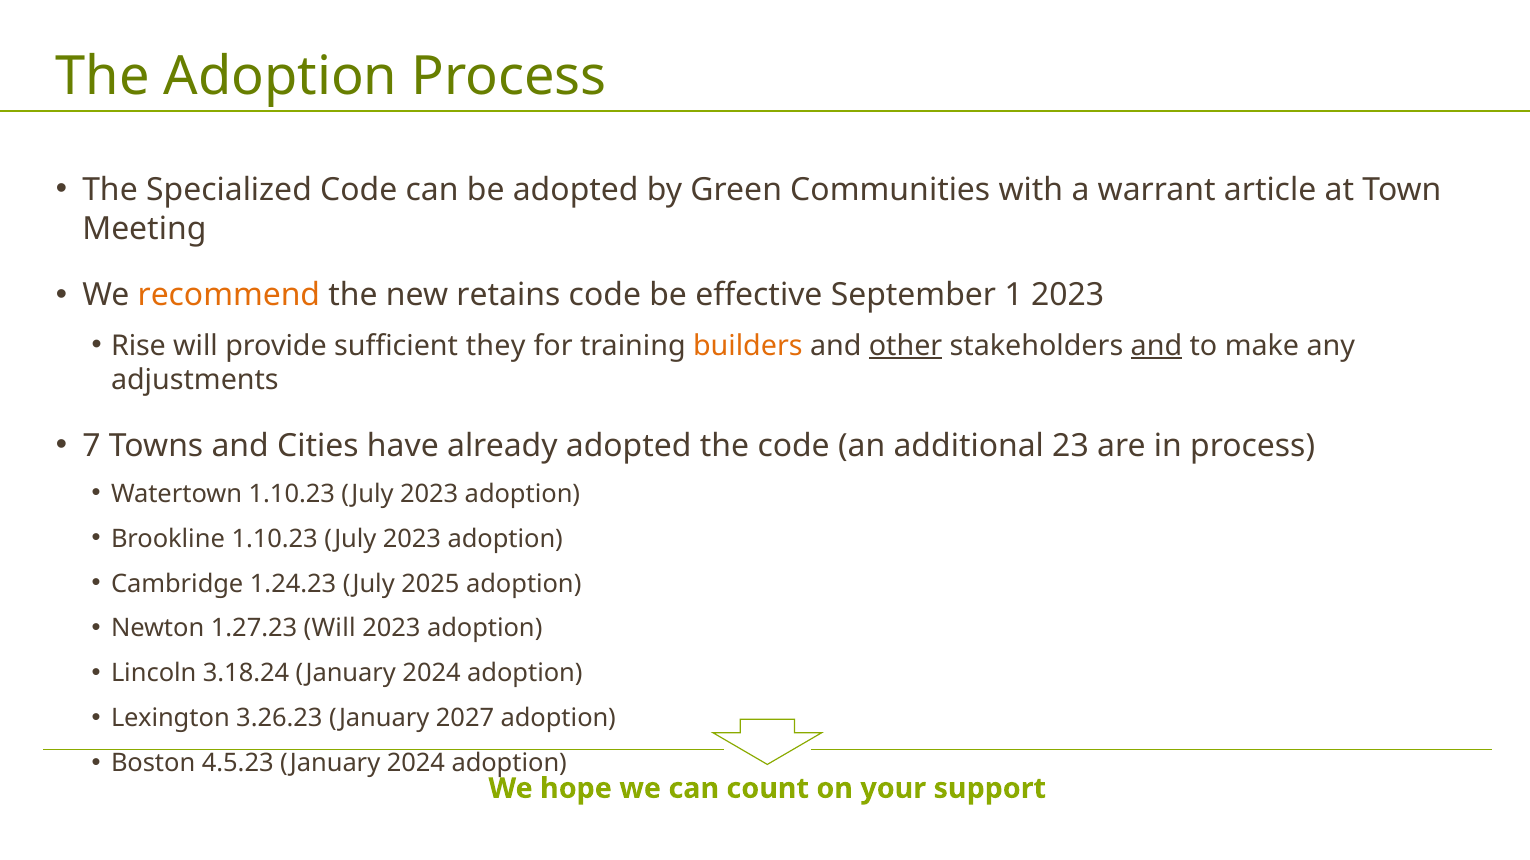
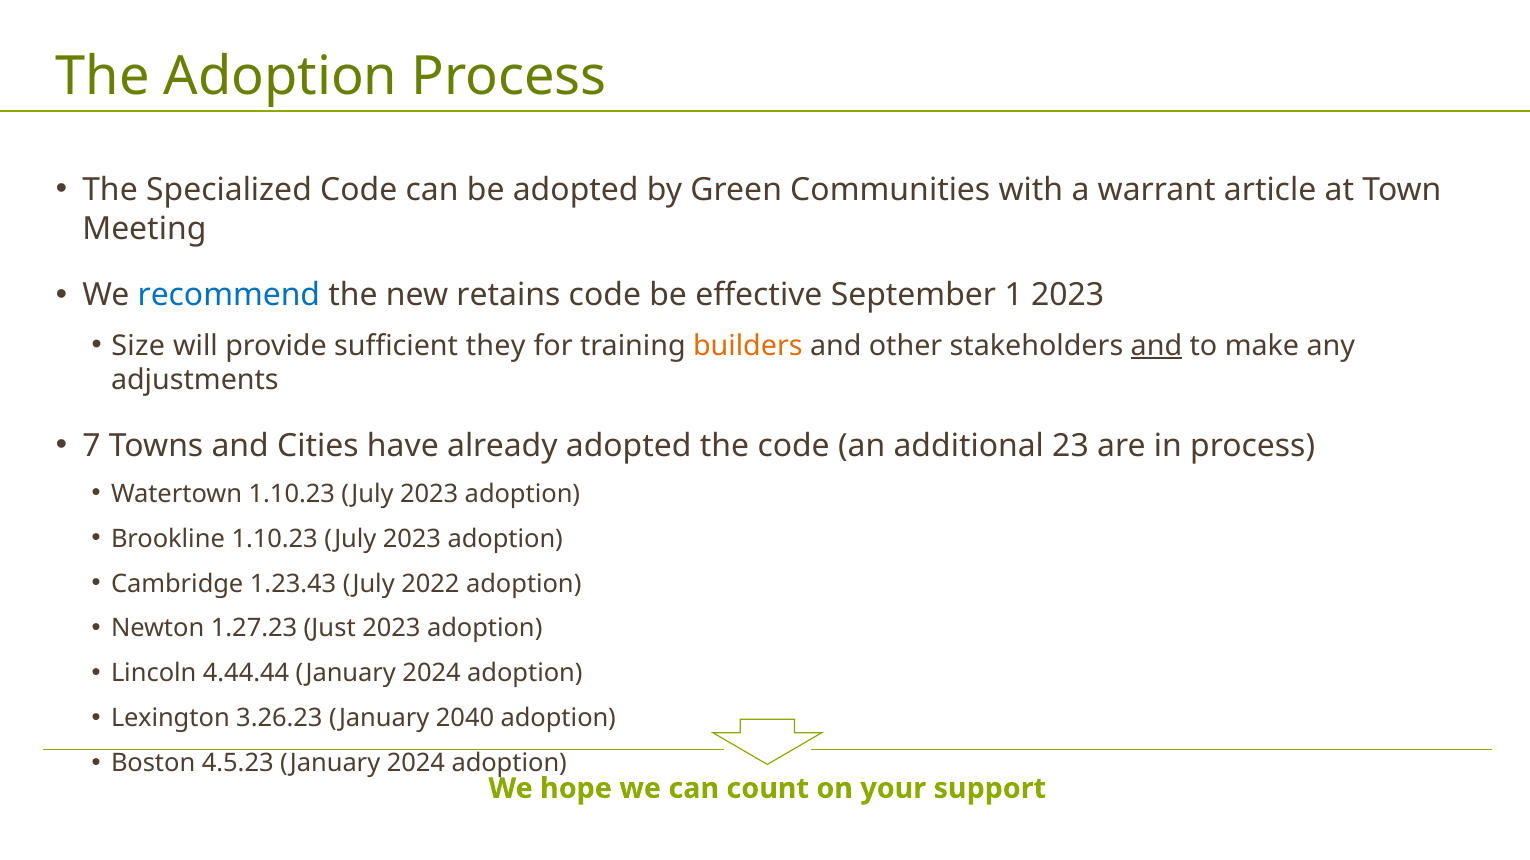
recommend colour: orange -> blue
Rise: Rise -> Size
other underline: present -> none
1.24.23: 1.24.23 -> 1.23.43
2025: 2025 -> 2022
1.27.23 Will: Will -> Just
3.18.24: 3.18.24 -> 4.44.44
2027: 2027 -> 2040
